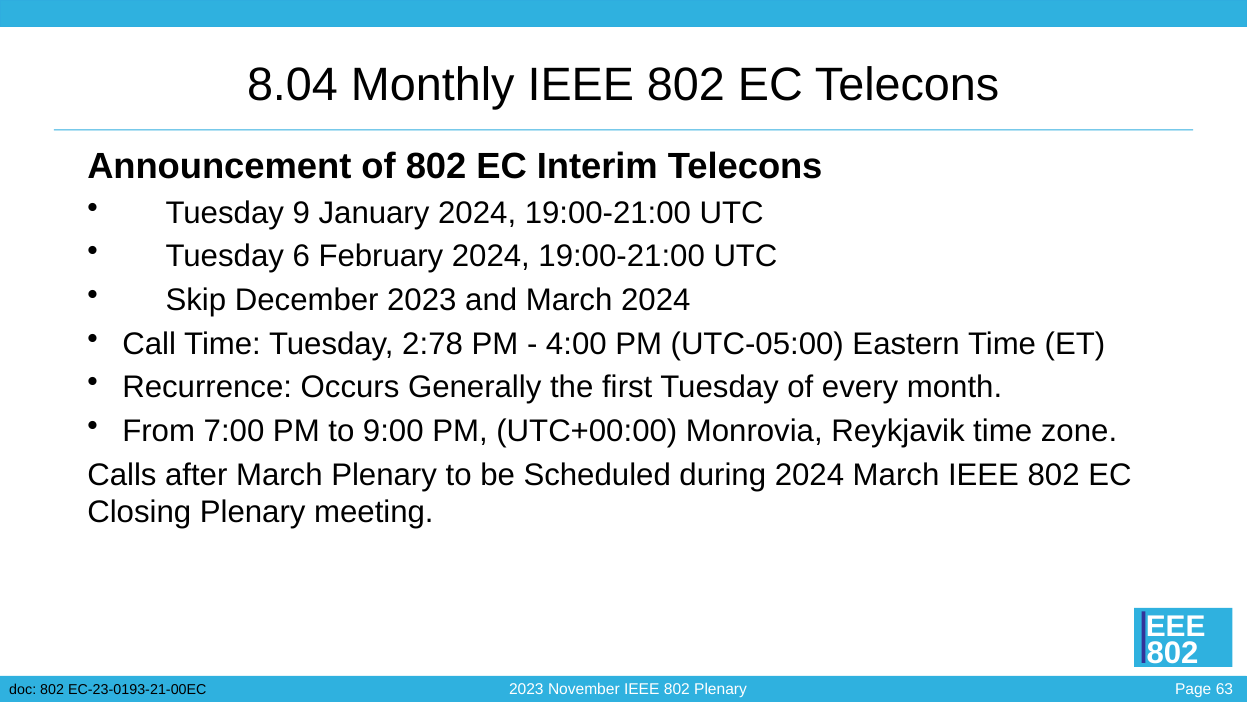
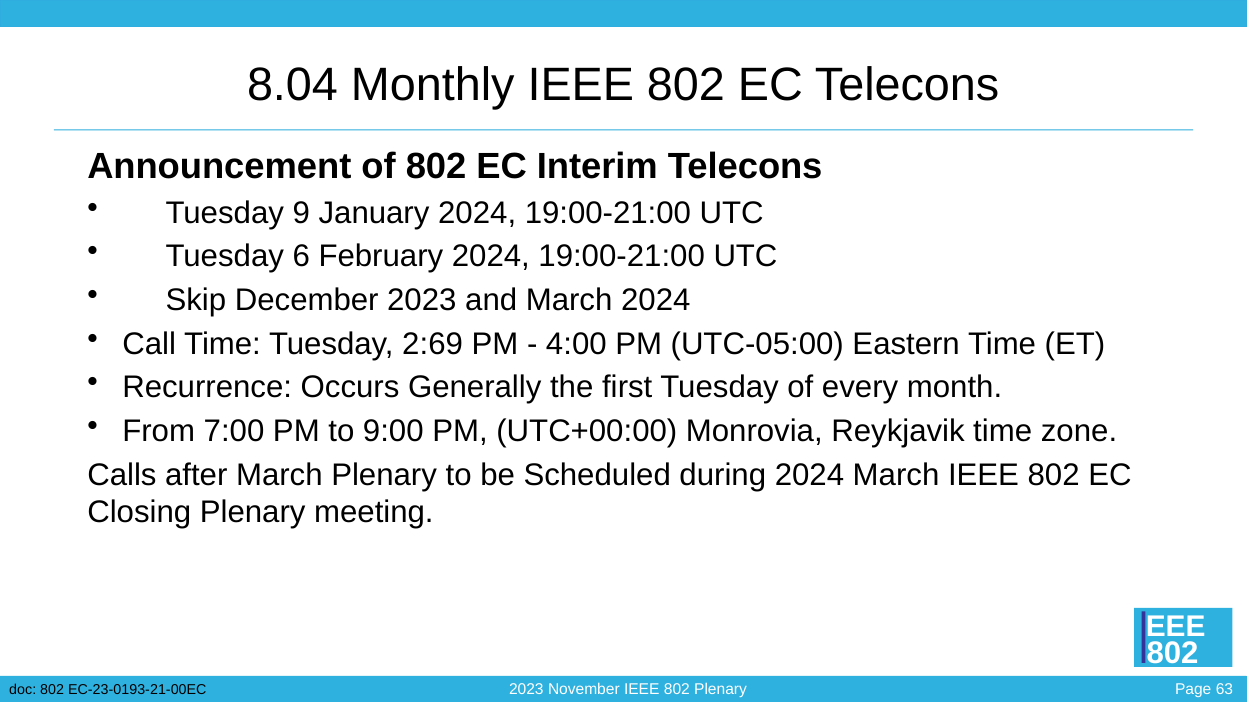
2:78: 2:78 -> 2:69
